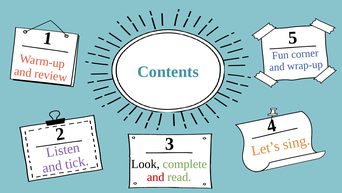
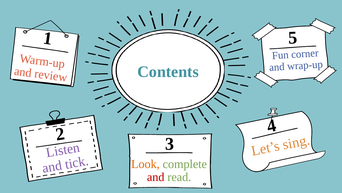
Look colour: black -> orange
